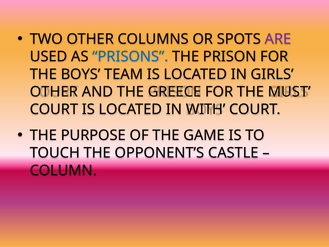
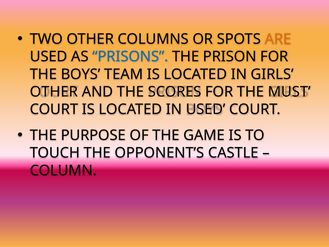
ARE colour: purple -> orange
GREECE: GREECE -> SCORES
IN WITH: WITH -> USED
